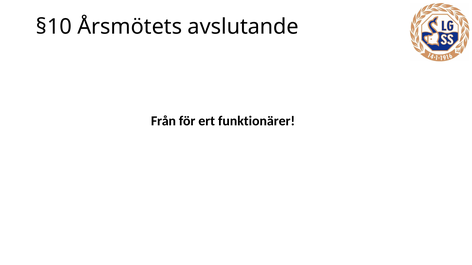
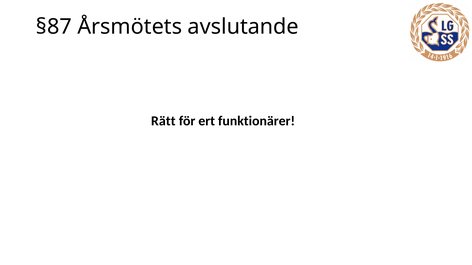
§10: §10 -> §87
Från: Från -> Rätt
